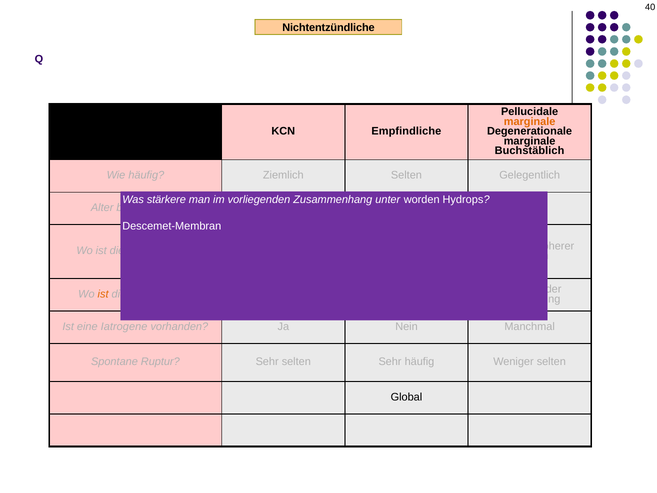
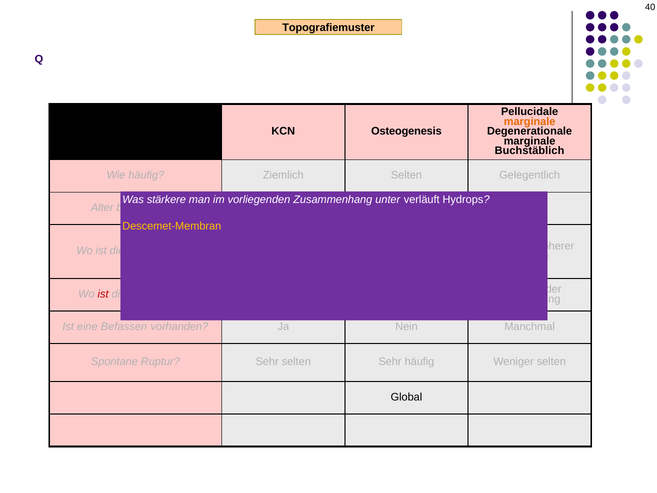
Nichtentzündliche: Nichtentzündliche -> Topografiemuster
Empfindliche: Empfindliche -> Osteogenesis
worden: worden -> verläuft
Descemet-Membran colour: white -> yellow
ist at (103, 294) colour: orange -> red
Iatrogene: Iatrogene -> Befassen
